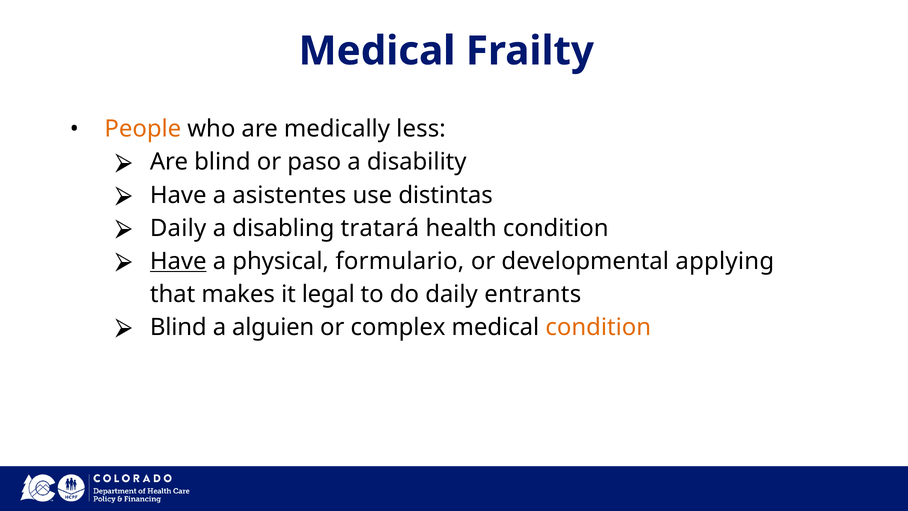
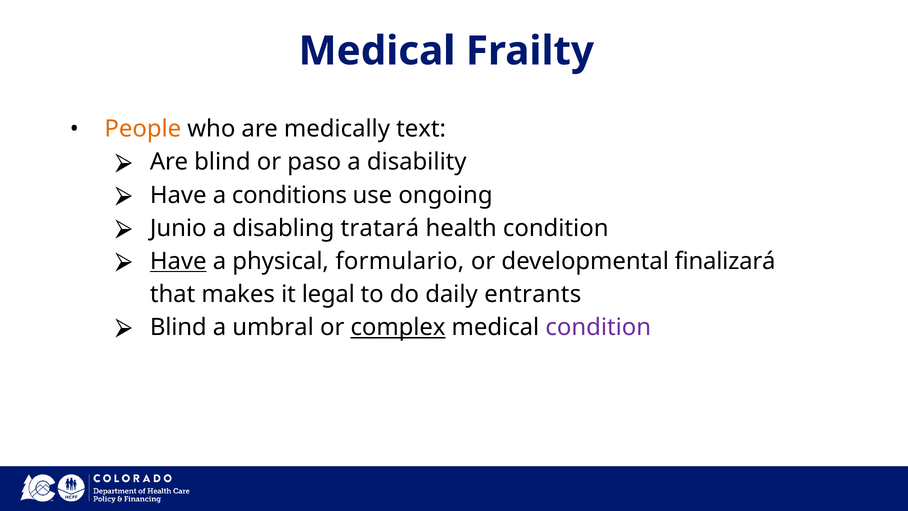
less: less -> text
asistentes: asistentes -> conditions
distintas: distintas -> ongoing
Daily at (178, 228): Daily -> Junio
applying: applying -> finalizará
alguien: alguien -> umbral
complex underline: none -> present
condition at (598, 327) colour: orange -> purple
